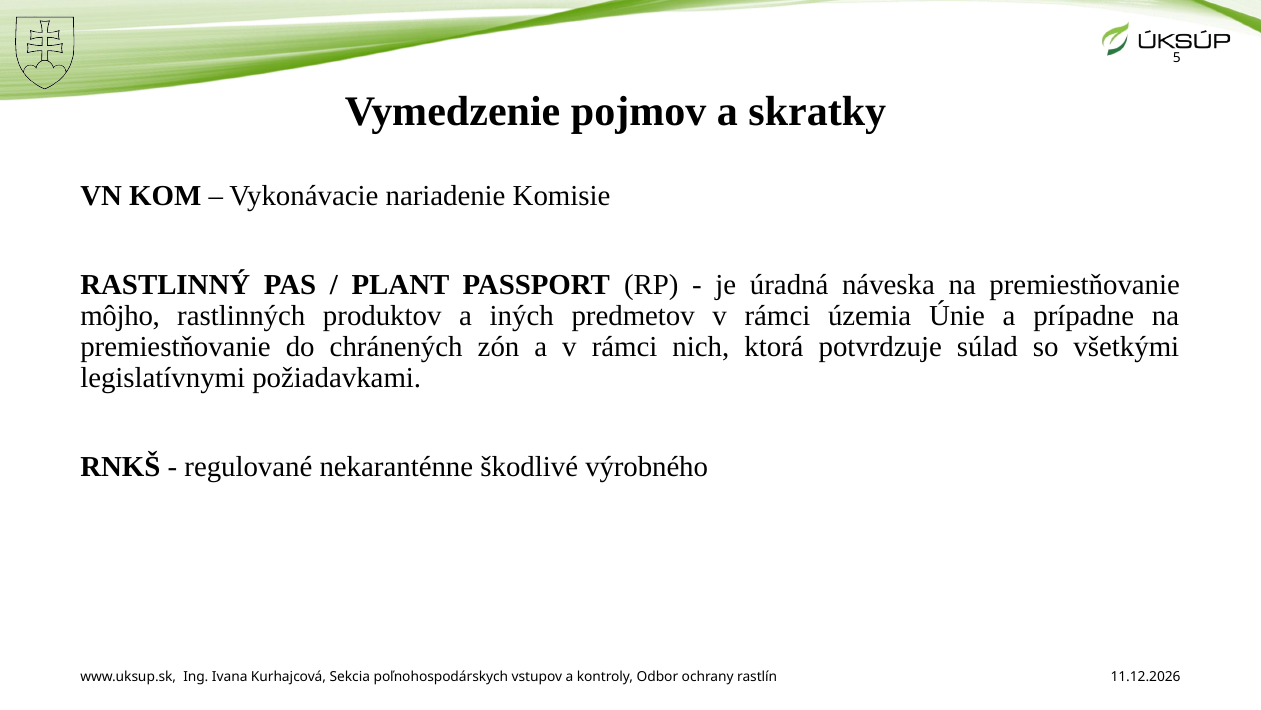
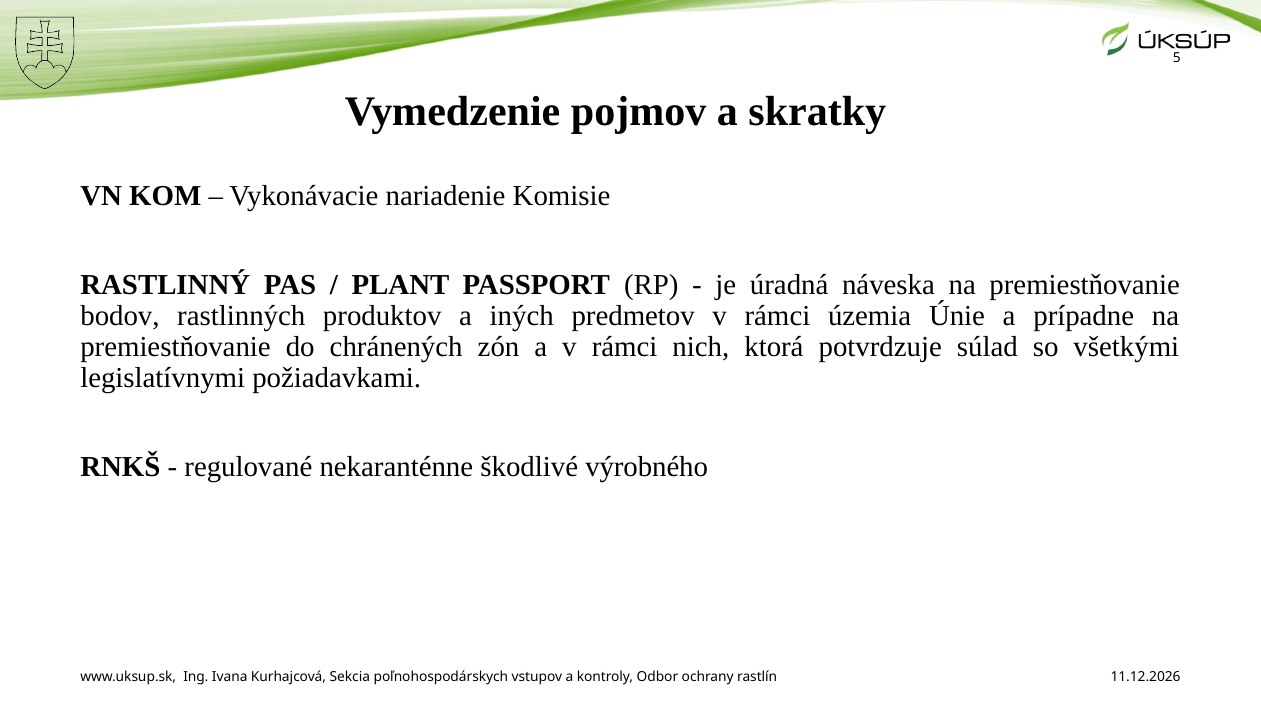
môjho: môjho -> bodov
